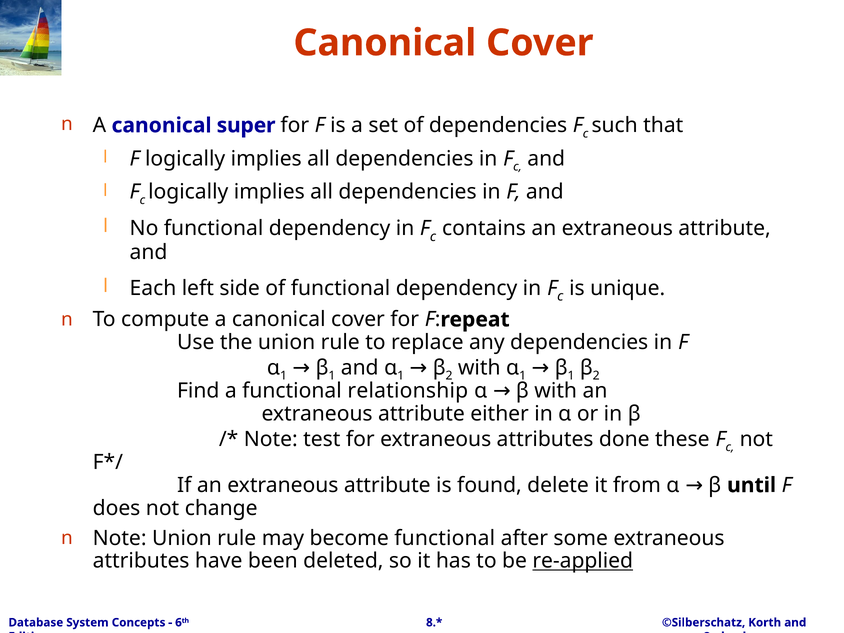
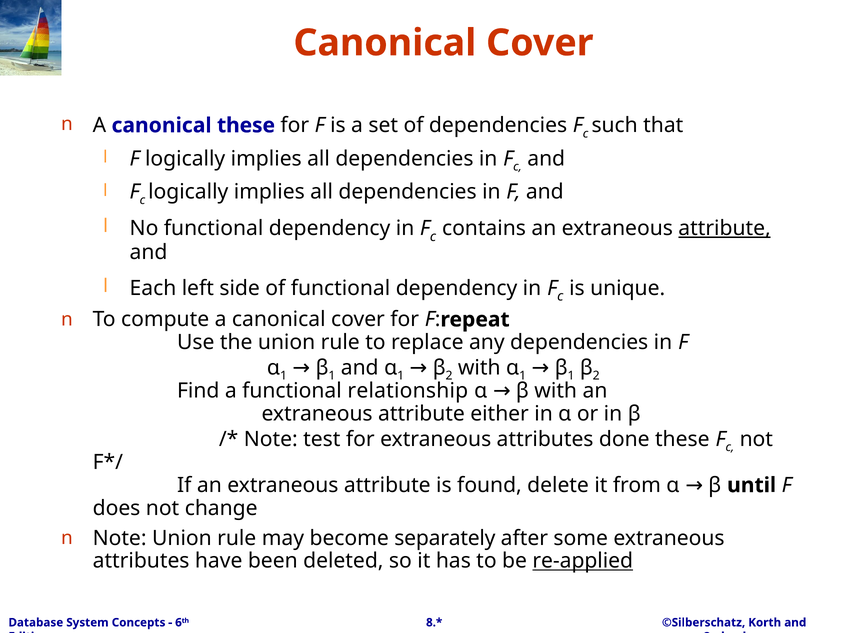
canonical super: super -> these
attribute at (725, 228) underline: none -> present
become functional: functional -> separately
